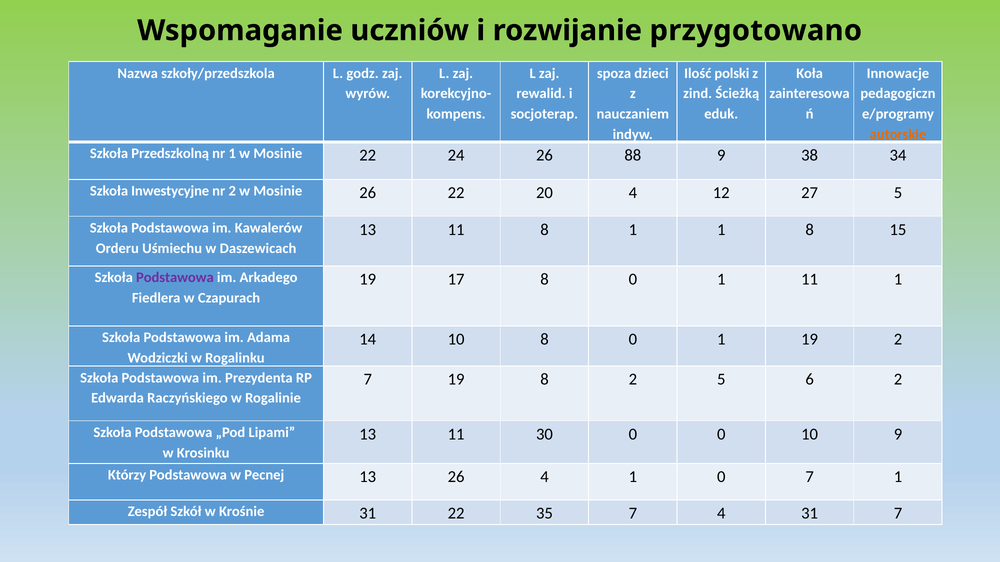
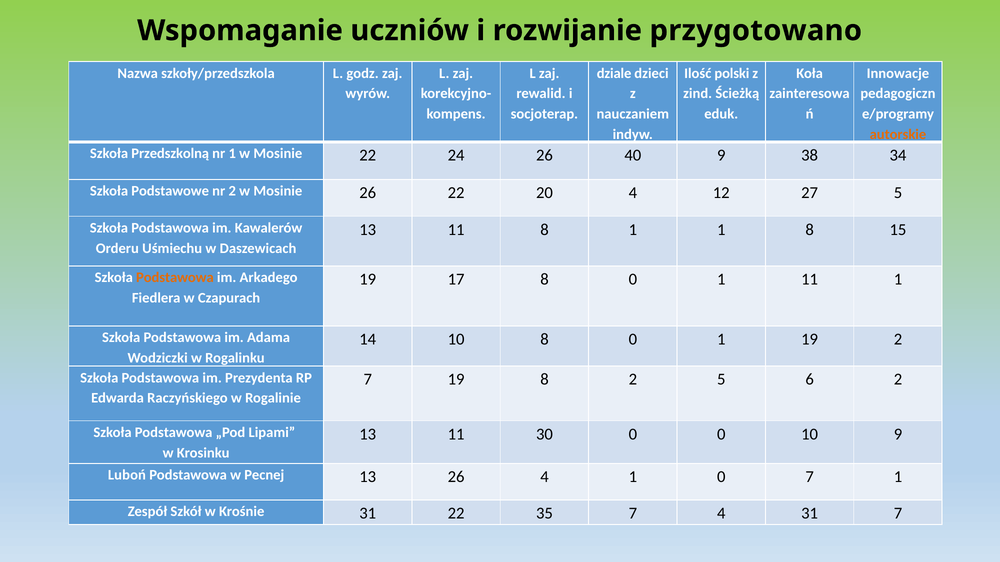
spoza: spoza -> dziale
88: 88 -> 40
Inwestycyjne: Inwestycyjne -> Podstawowe
Podstawowa at (175, 278) colour: purple -> orange
Którzy: Którzy -> Luboń
